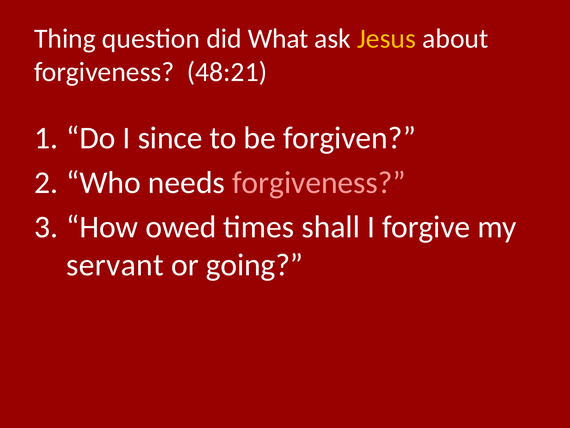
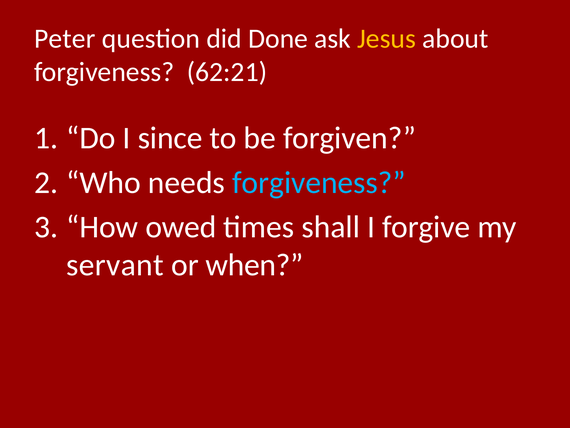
Thing: Thing -> Peter
What: What -> Done
48:21: 48:21 -> 62:21
forgiveness at (319, 182) colour: pink -> light blue
going: going -> when
